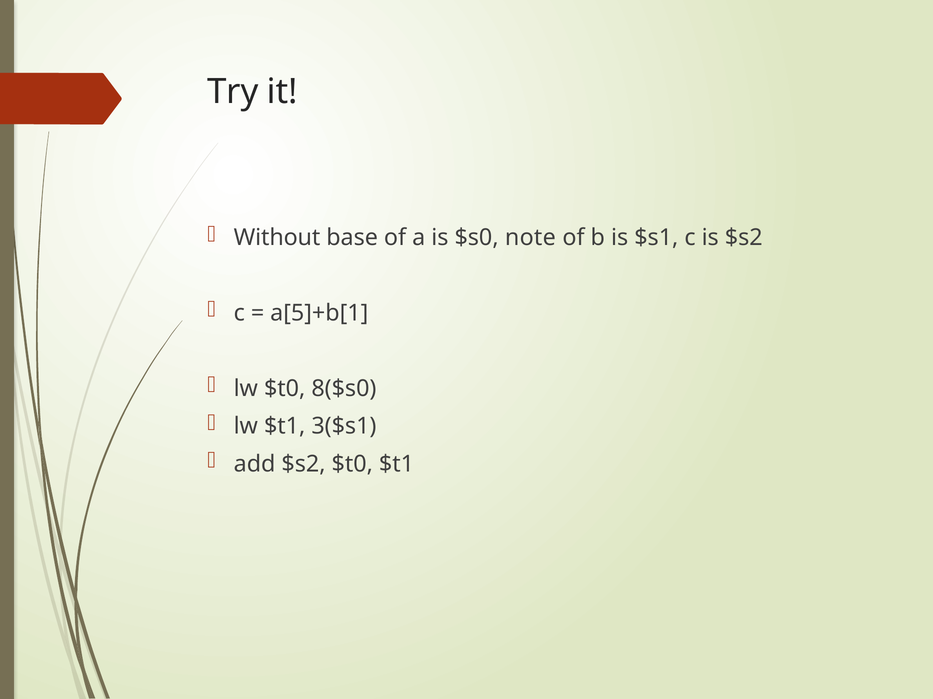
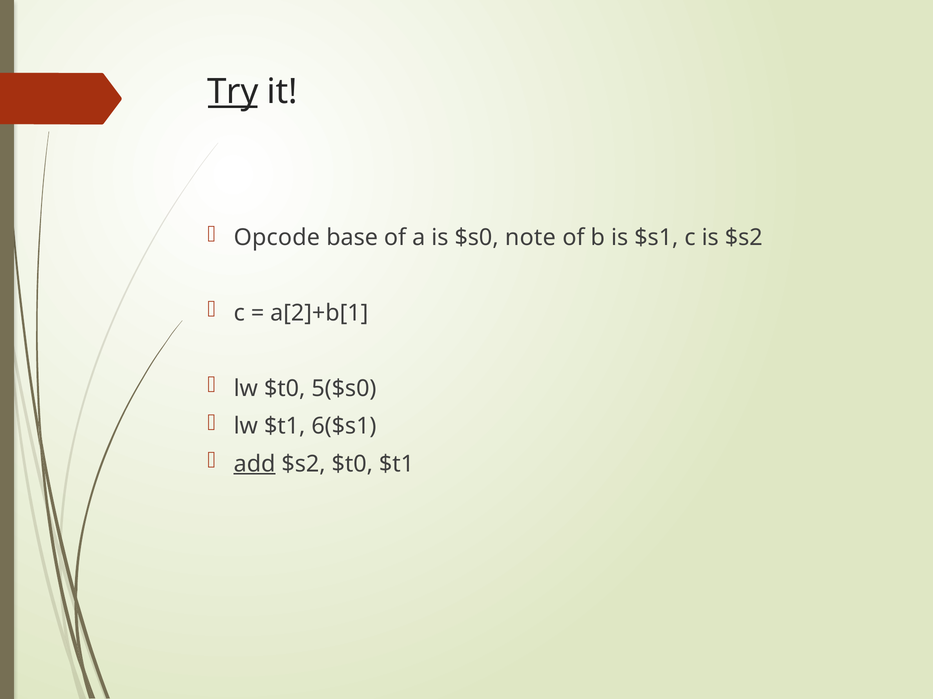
Try underline: none -> present
Without: Without -> Opcode
a[5]+b[1: a[5]+b[1 -> a[2]+b[1
8($s0: 8($s0 -> 5($s0
3($s1: 3($s1 -> 6($s1
add underline: none -> present
